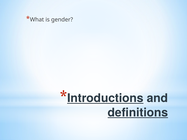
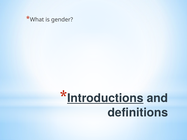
definitions underline: present -> none
